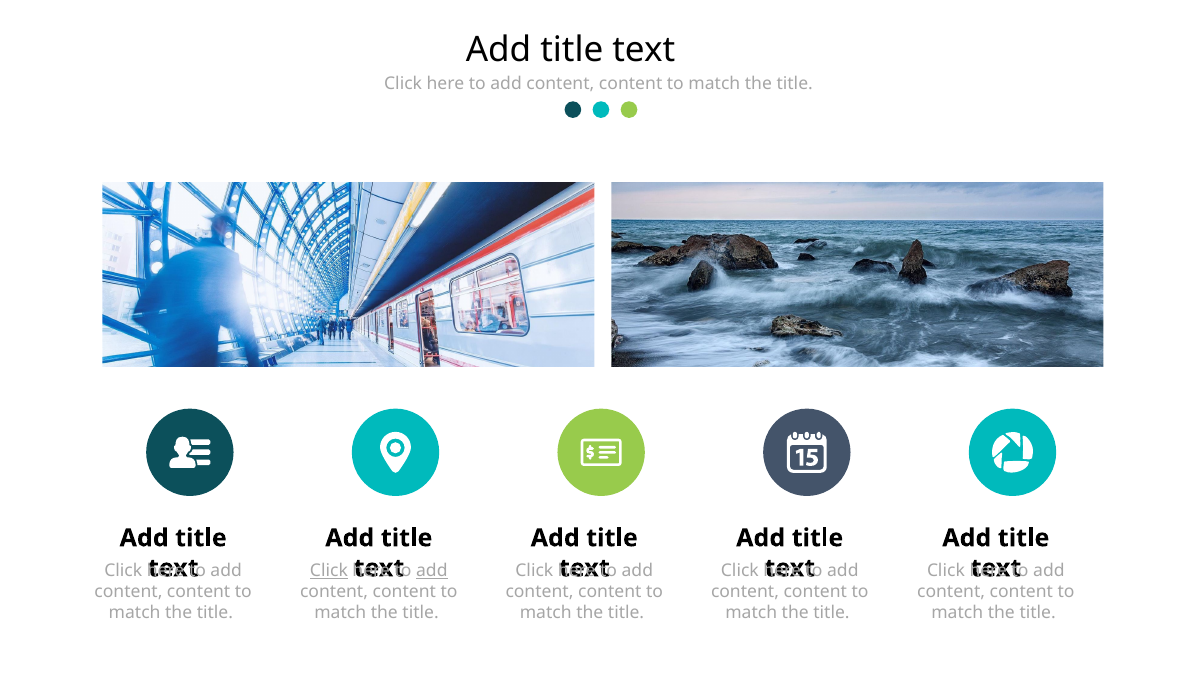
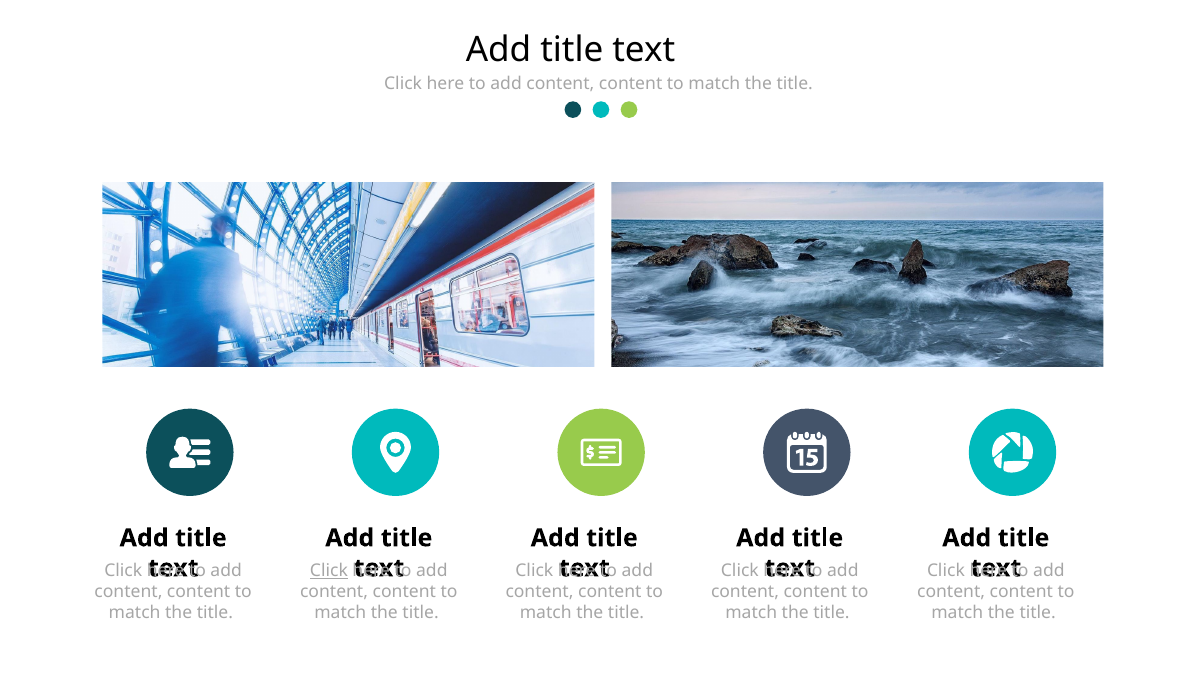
add at (432, 571) underline: present -> none
